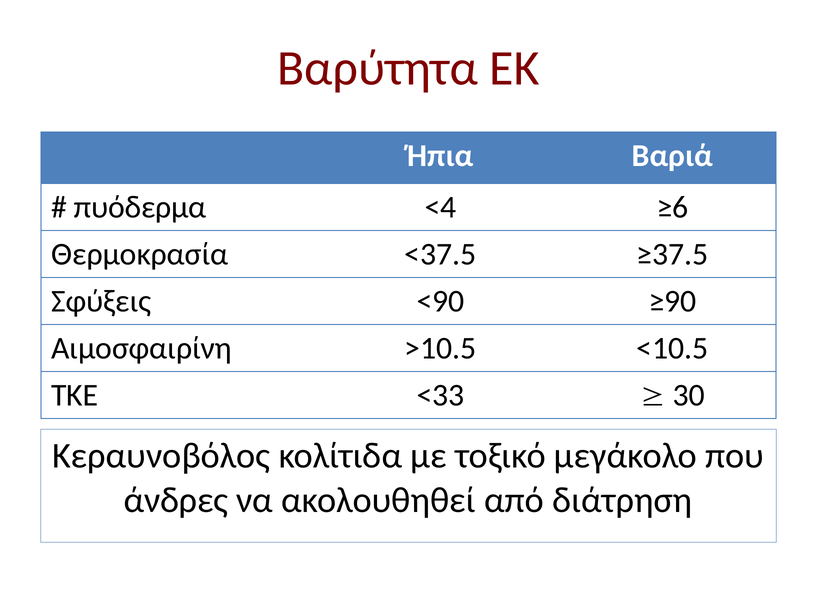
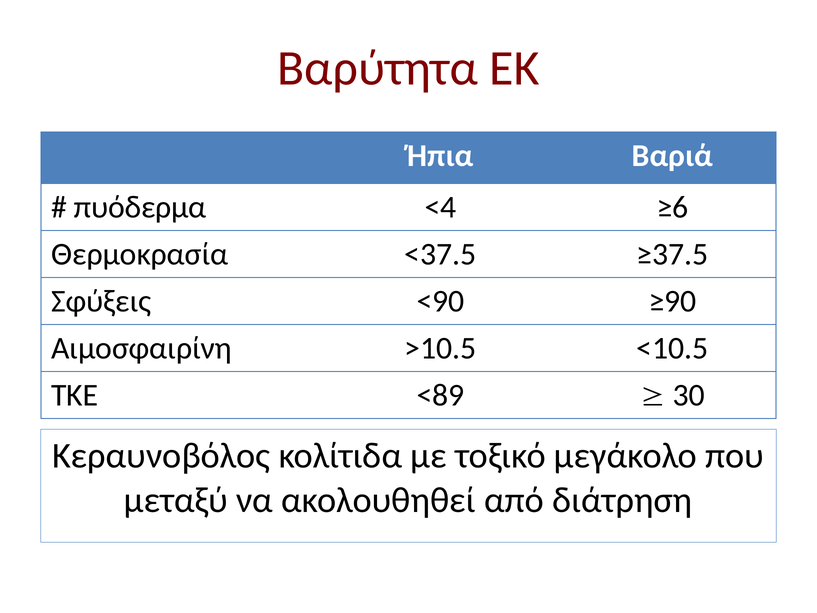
<33: <33 -> <89
άνδρες: άνδρες -> μεταξύ
